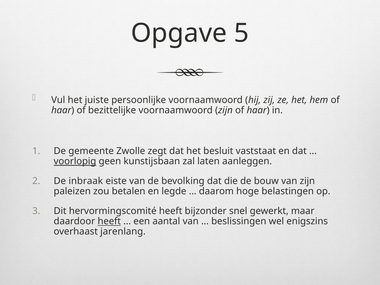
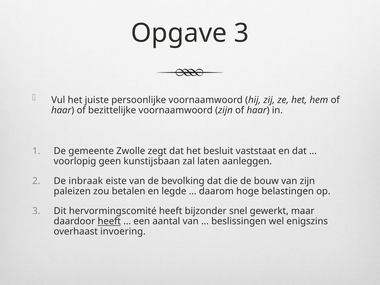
Opgave 5: 5 -> 3
voorlopig underline: present -> none
jarenlang: jarenlang -> invoering
